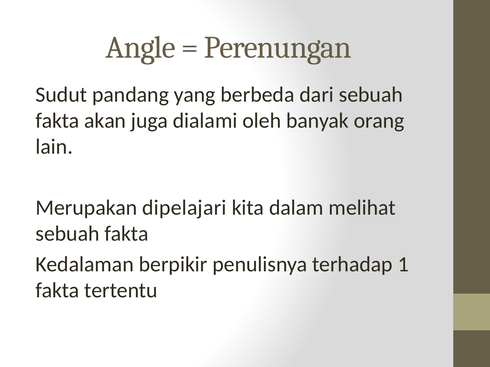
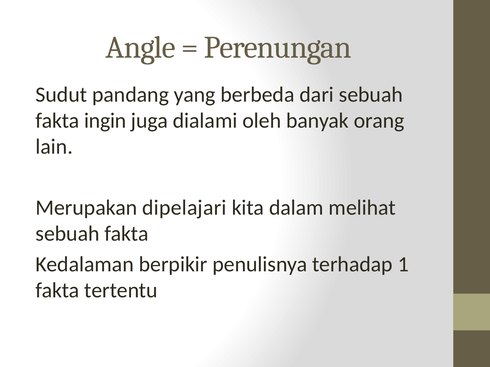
akan: akan -> ingin
